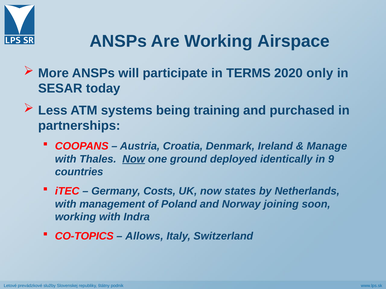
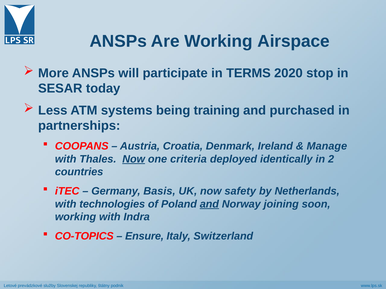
only: only -> stop
ground: ground -> criteria
9: 9 -> 2
Costs: Costs -> Basis
states: states -> safety
management: management -> technologies
and at (209, 204) underline: none -> present
Allows: Allows -> Ensure
